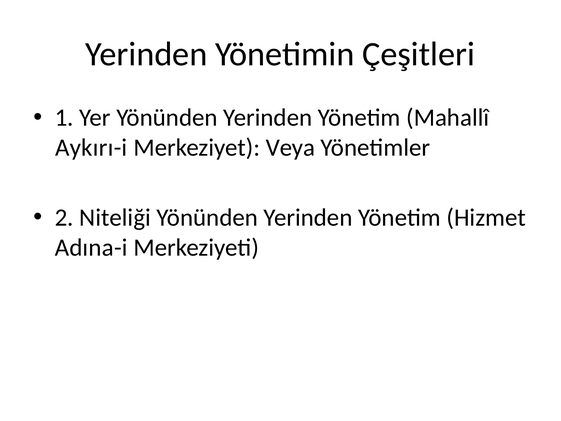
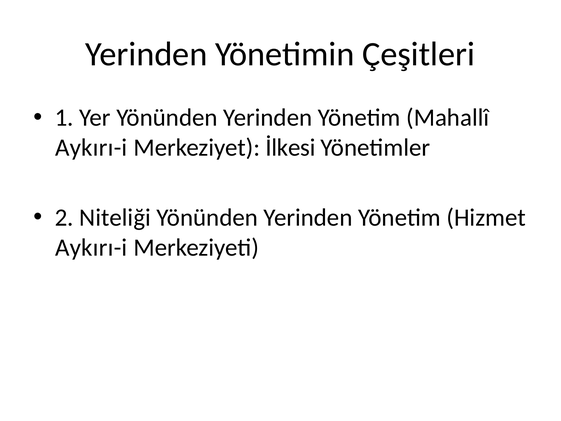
Veya: Veya -> İlkesi
Adına-i at (91, 247): Adına-i -> Aykırı-i
